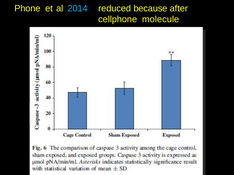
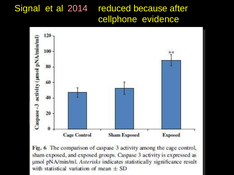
Phone: Phone -> Signal
2014 colour: light blue -> pink
molecule: molecule -> evidence
